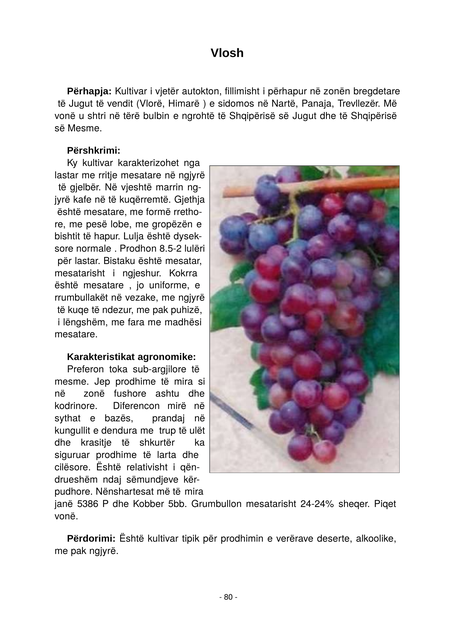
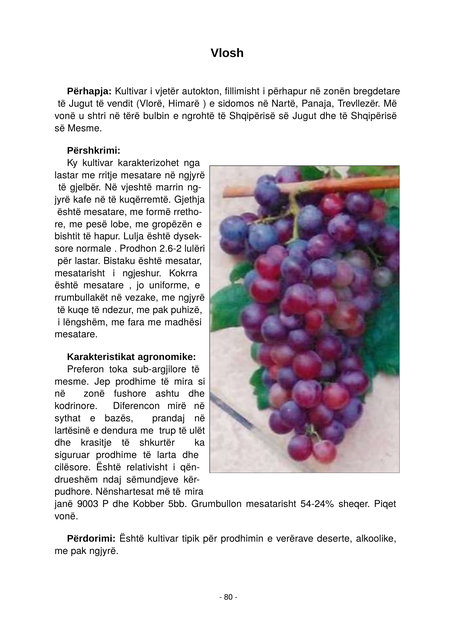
8.5-2: 8.5-2 -> 2.6-2
kungullit: kungullit -> lartësinë
5386: 5386 -> 9003
24-24%: 24-24% -> 54-24%
